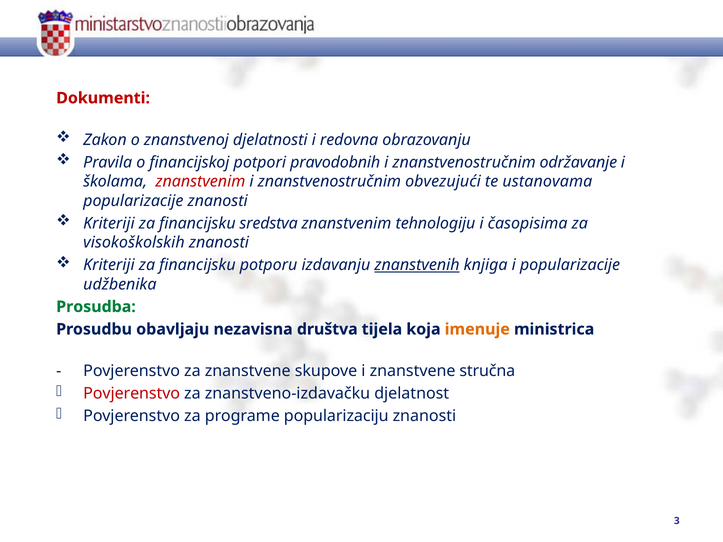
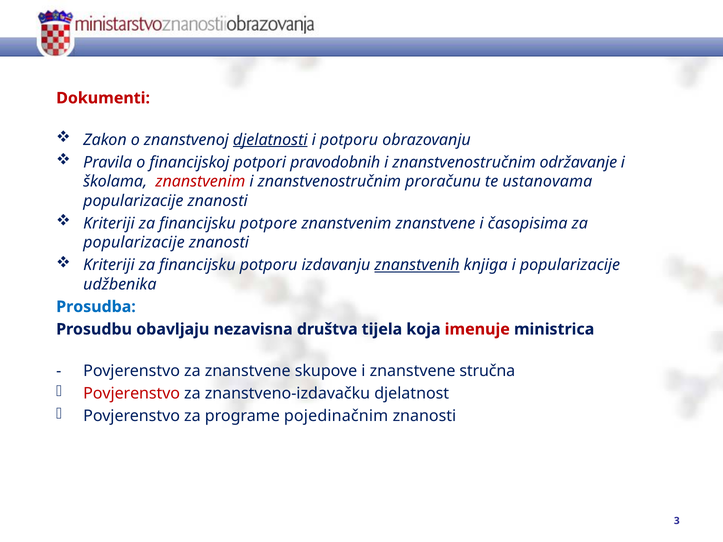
djelatnosti underline: none -> present
i redovna: redovna -> potporu
obvezujući: obvezujući -> proračunu
sredstva: sredstva -> potpore
znanstvenim tehnologiju: tehnologiju -> znanstvene
visokoškolskih at (134, 243): visokoškolskih -> popularizacije
Prosudba colour: green -> blue
imenuje colour: orange -> red
popularizaciju: popularizaciju -> pojedinačnim
